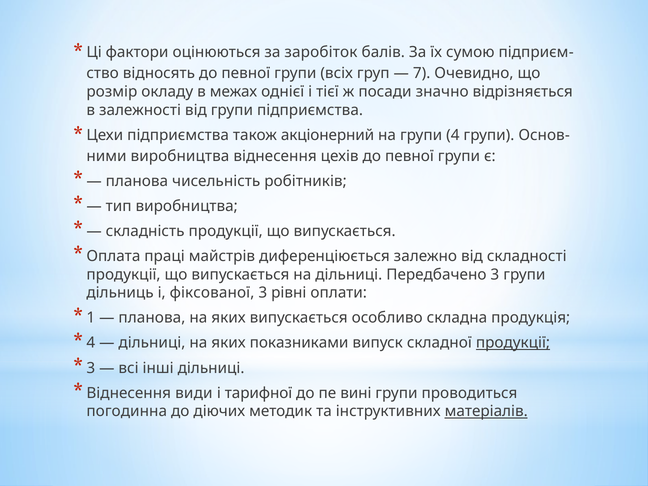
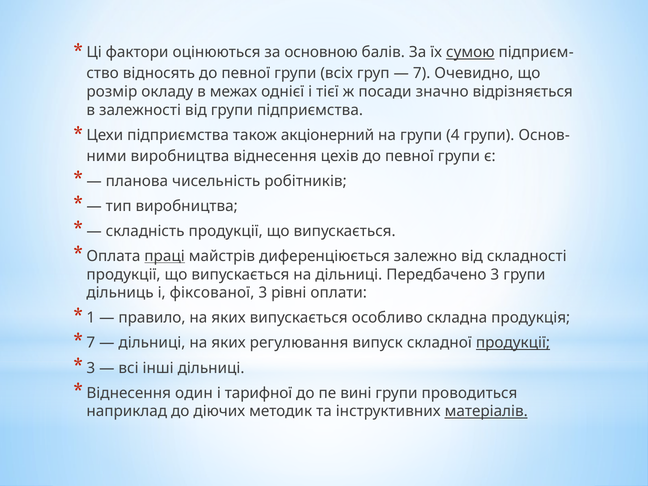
заробіток: заробіток -> основною
сумою underline: none -> present
праці underline: none -> present
планова at (152, 318): планова -> правило
4 at (91, 343): 4 -> 7
показниками: показниками -> регулювання
види: види -> один
погодинна: погодинна -> наприклад
